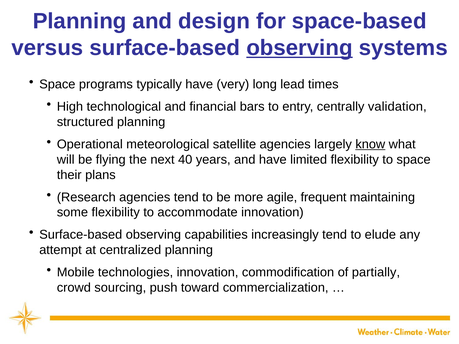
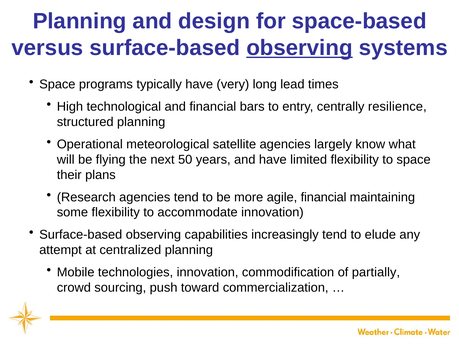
validation: validation -> resilience
know underline: present -> none
40: 40 -> 50
agile frequent: frequent -> financial
